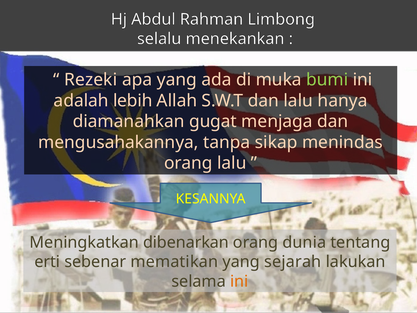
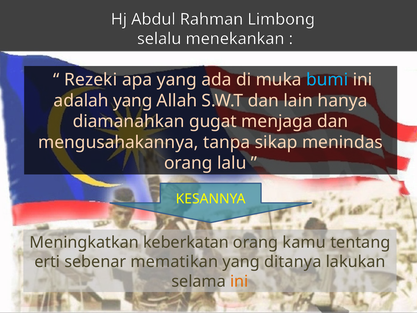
bumi colour: light green -> light blue
adalah lebih: lebih -> yang
dan lalu: lalu -> lain
dibenarkan: dibenarkan -> keberkatan
dunia: dunia -> kamu
sejarah: sejarah -> ditanya
